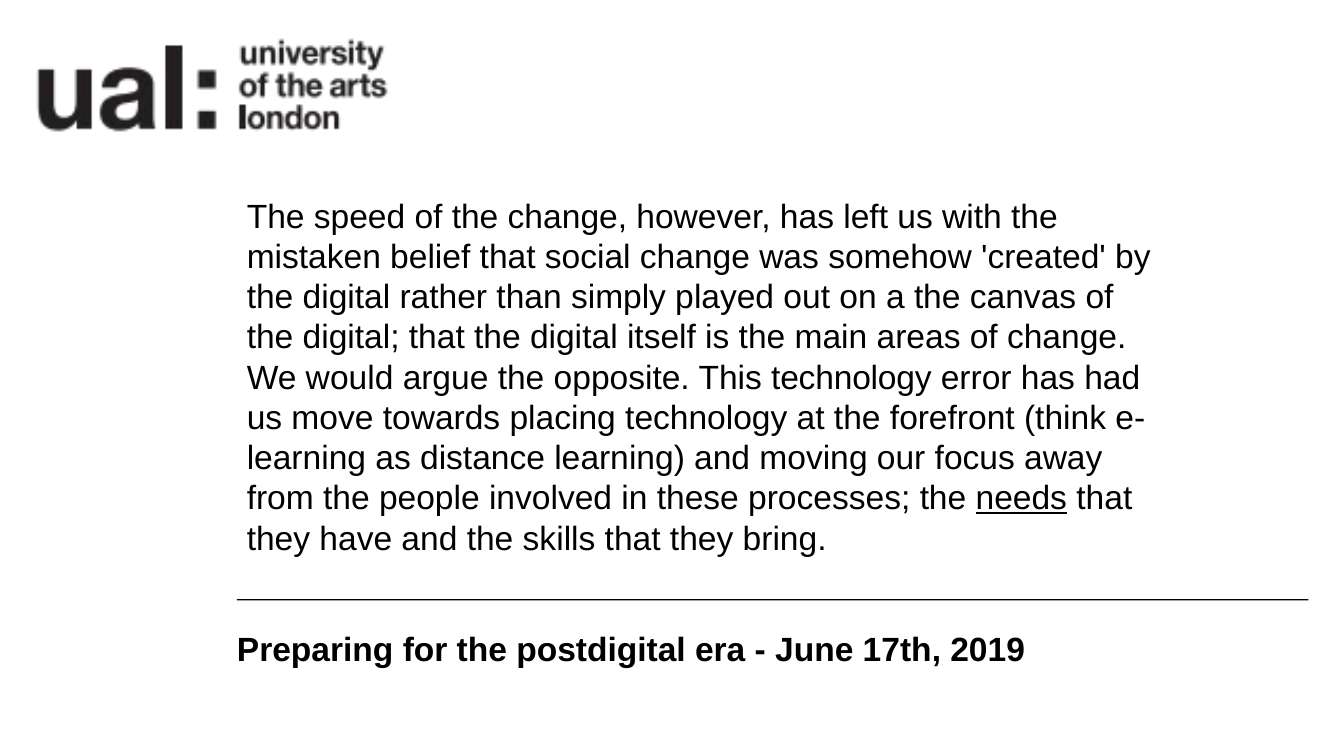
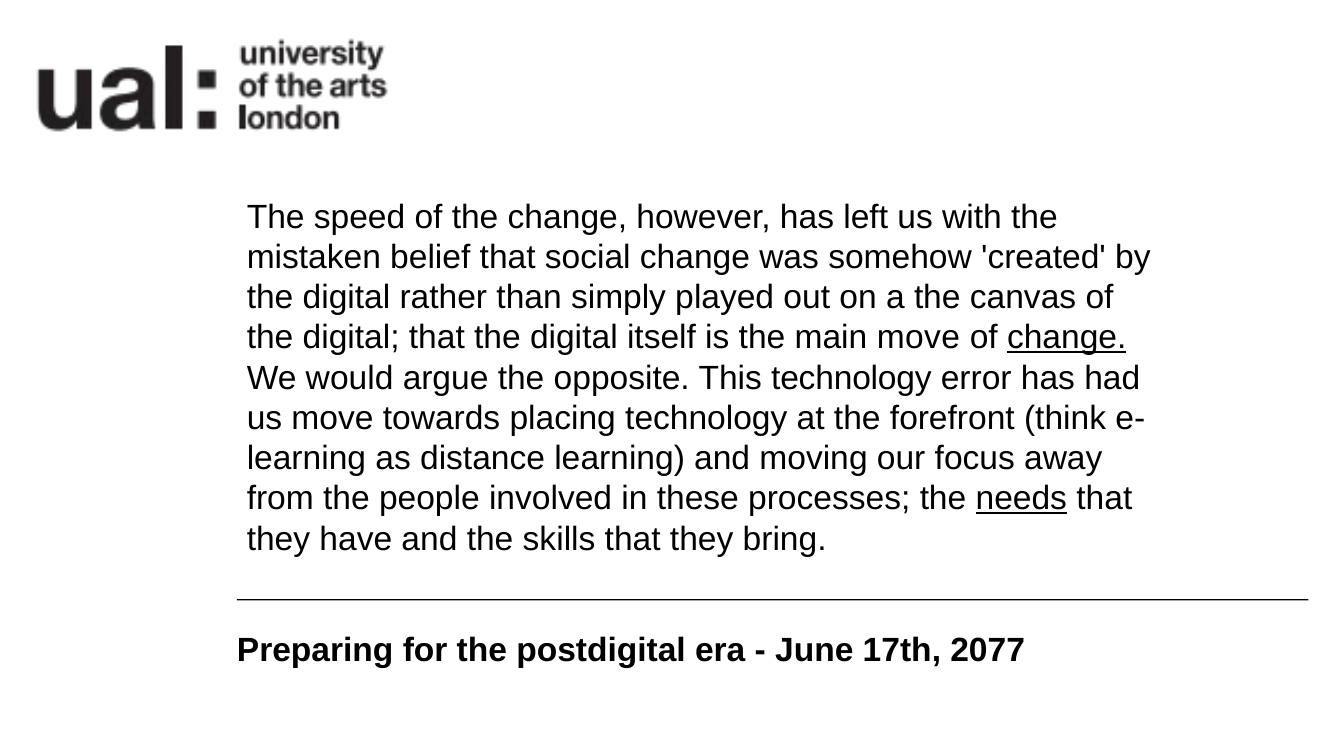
main areas: areas -> move
change at (1067, 338) underline: none -> present
2019: 2019 -> 2077
